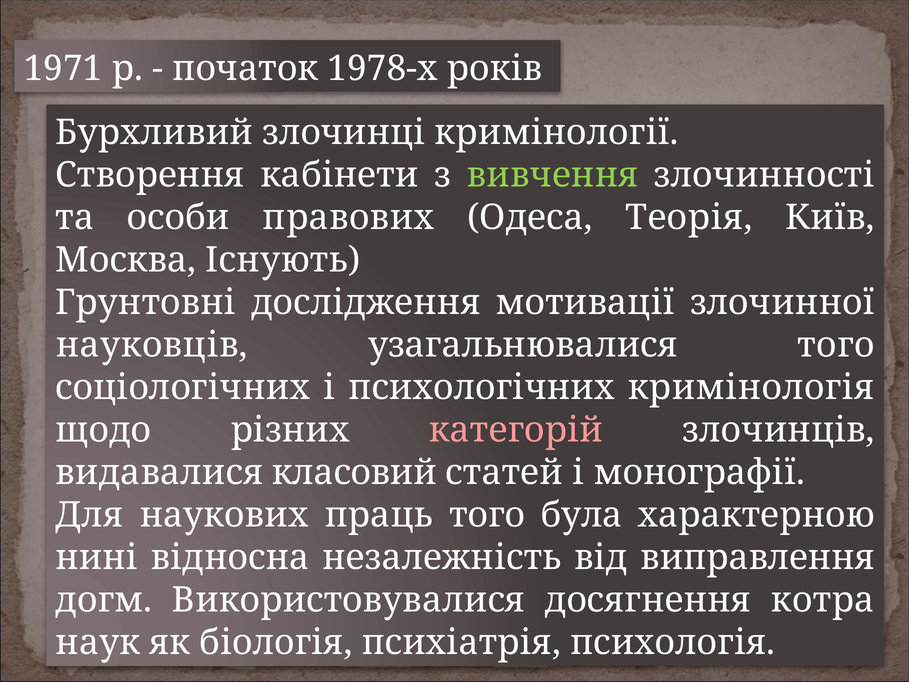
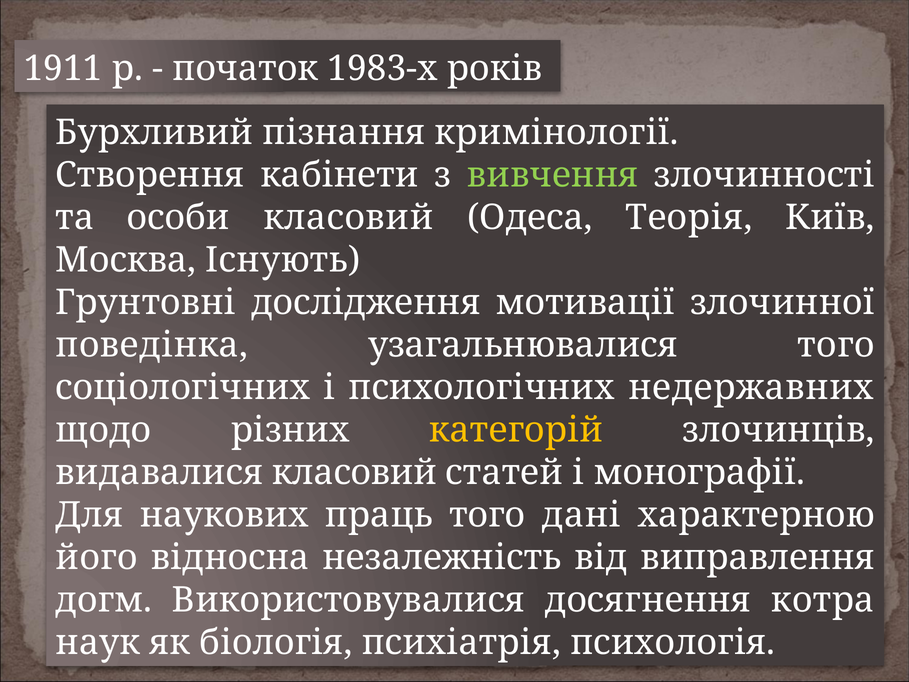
1971: 1971 -> 1911
1978-х: 1978-х -> 1983-х
злочинці: злочинці -> пізнання
особи правових: правових -> класовий
науковців: науковців -> поведінка
кримінологія: кримінологія -> недержавних
категорій colour: pink -> yellow
була: була -> дані
нині: нині -> його
